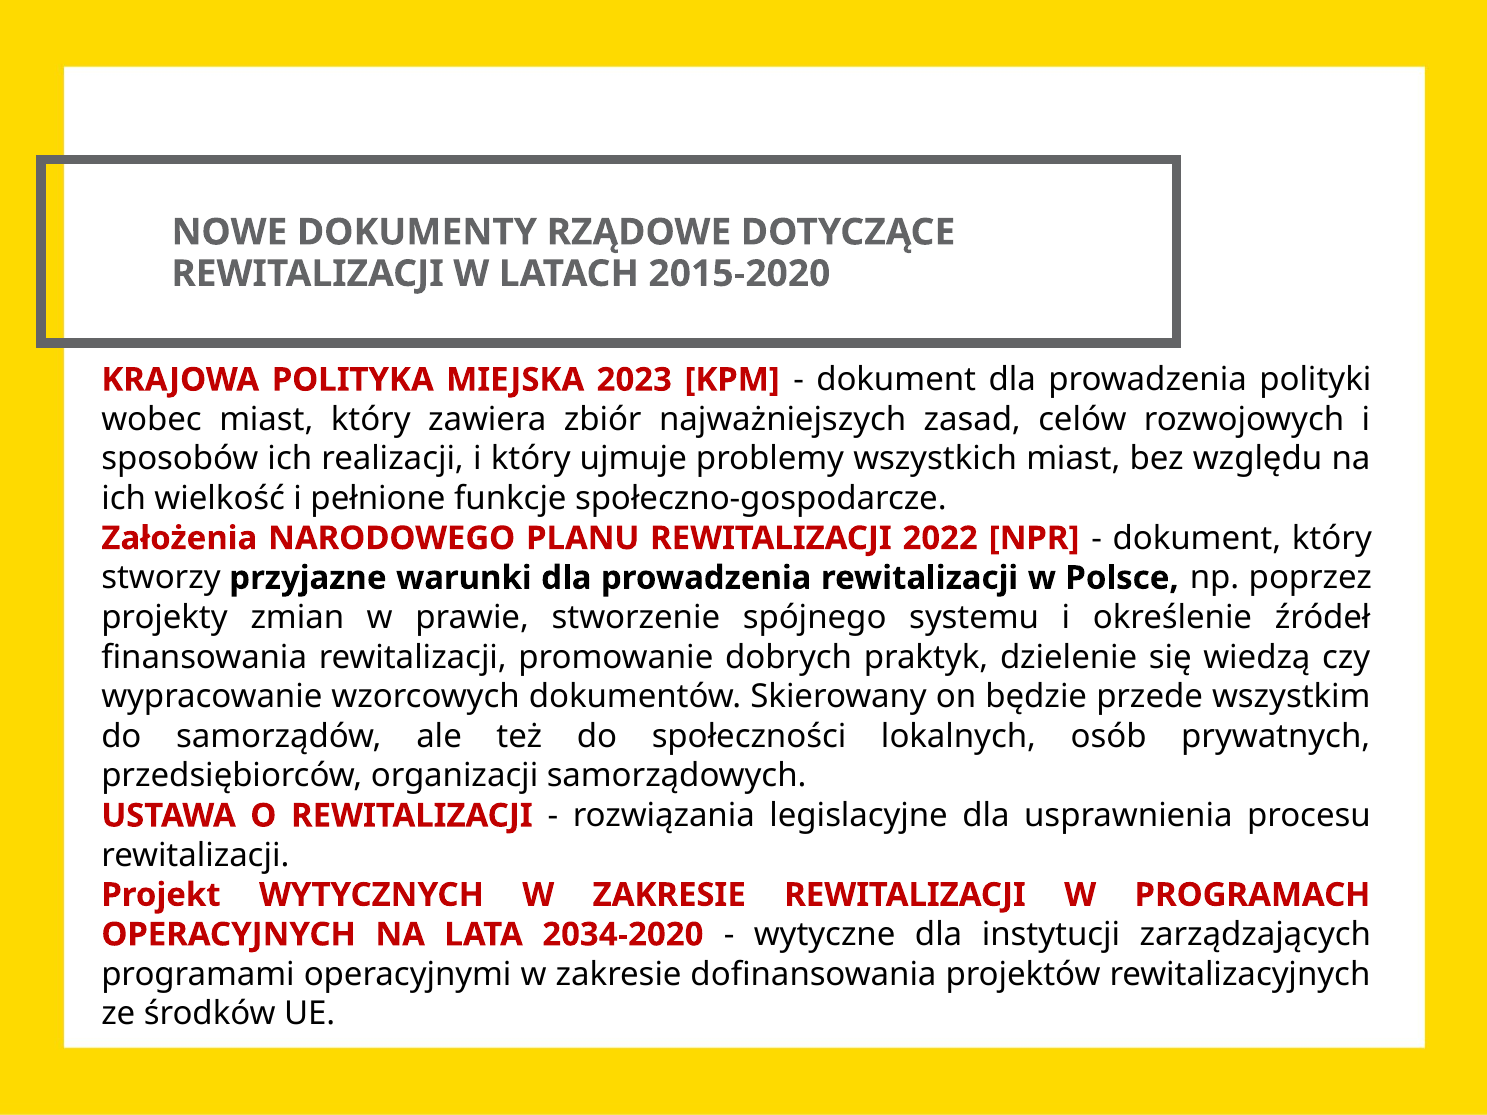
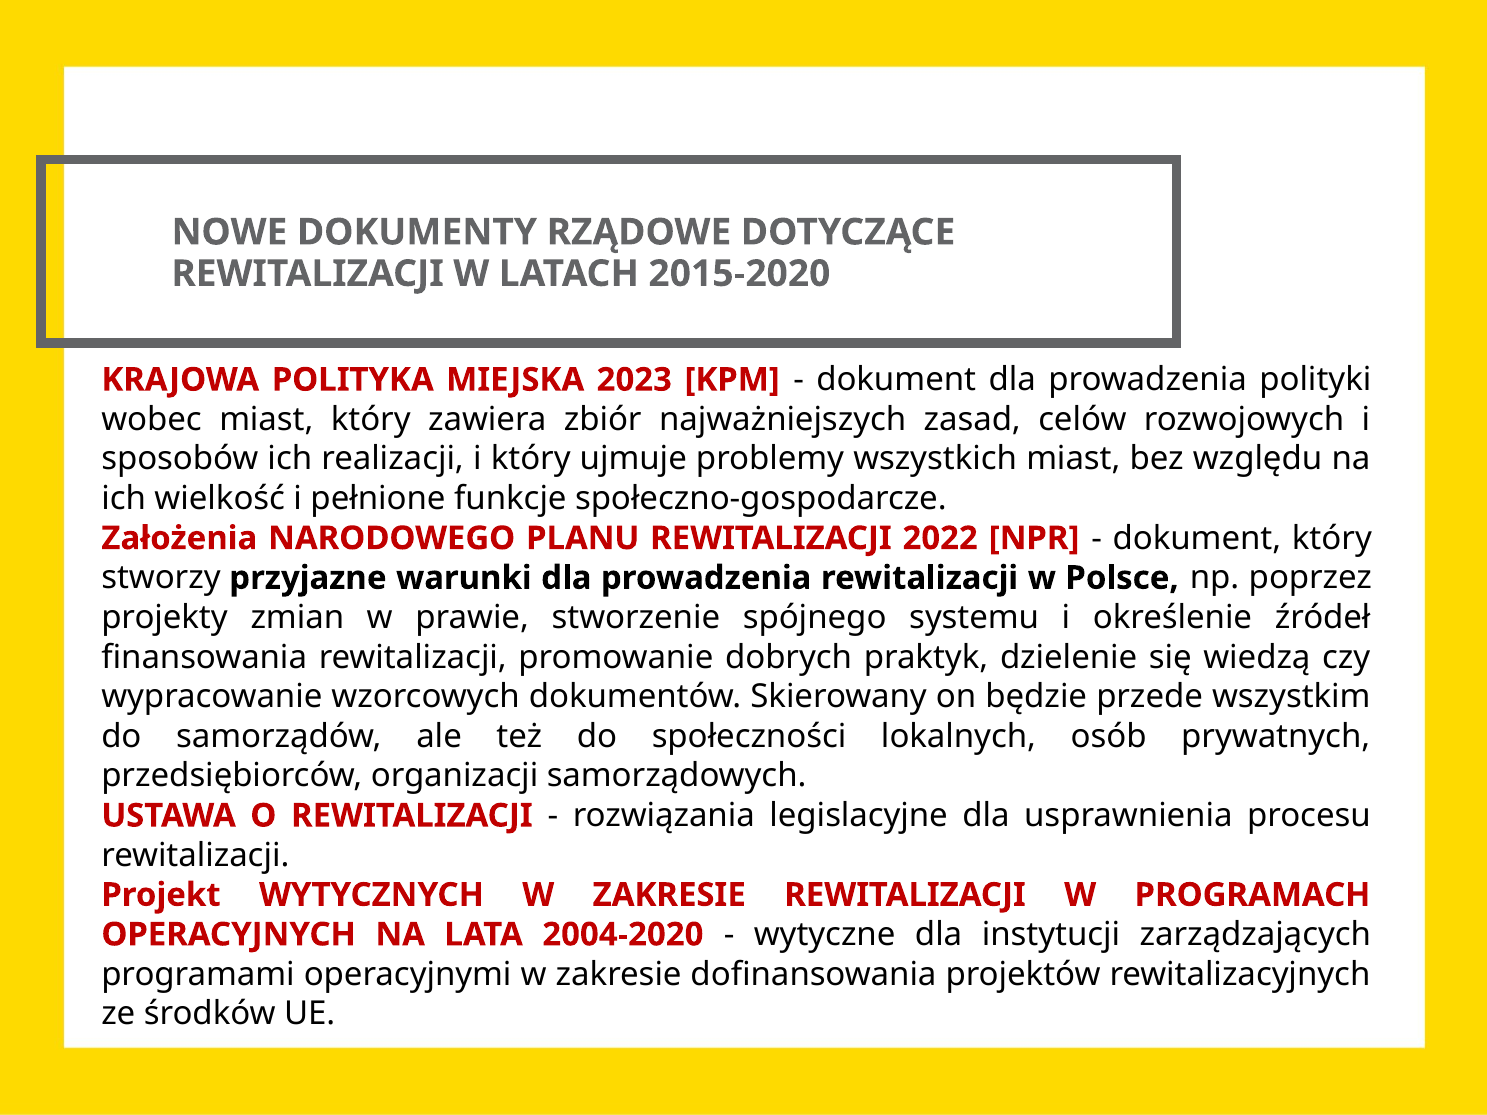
2034-2020: 2034-2020 -> 2004-2020
